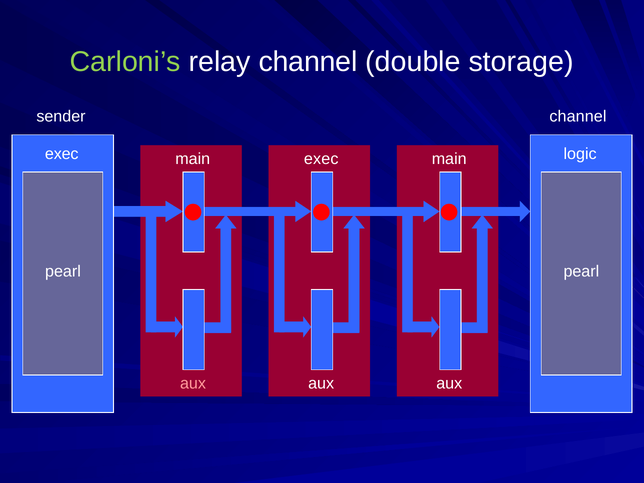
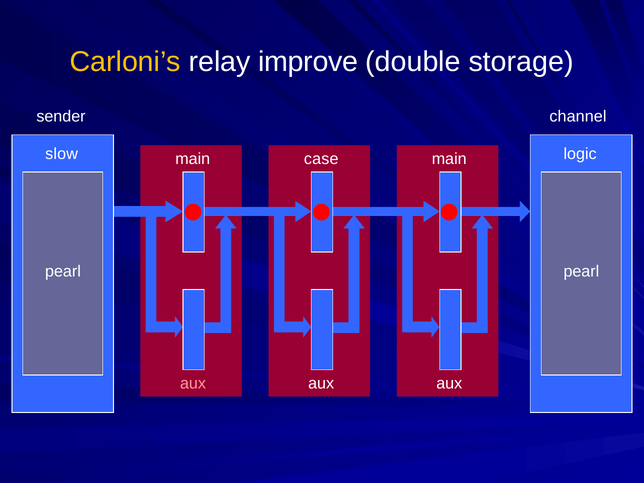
Carloni’s colour: light green -> yellow
relay channel: channel -> improve
exec at (62, 154): exec -> slow
main exec: exec -> case
